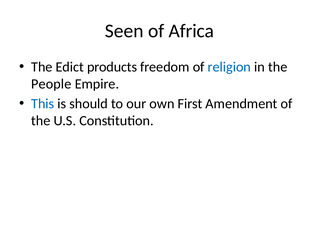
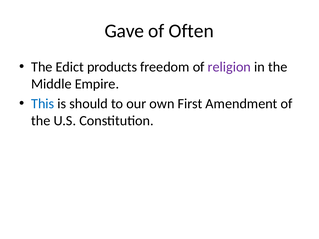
Seen: Seen -> Gave
Africa: Africa -> Often
religion colour: blue -> purple
People: People -> Middle
